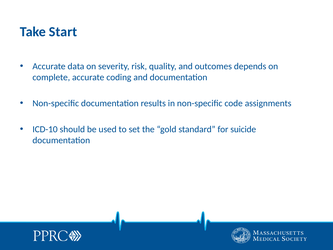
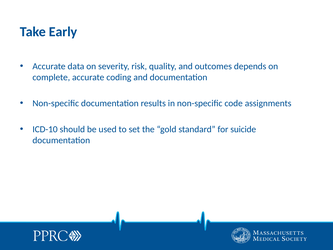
Start: Start -> Early
